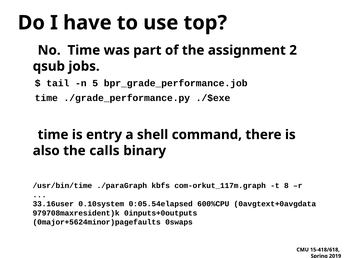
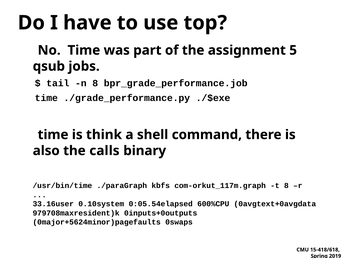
2: 2 -> 5
n 5: 5 -> 8
entry: entry -> think
